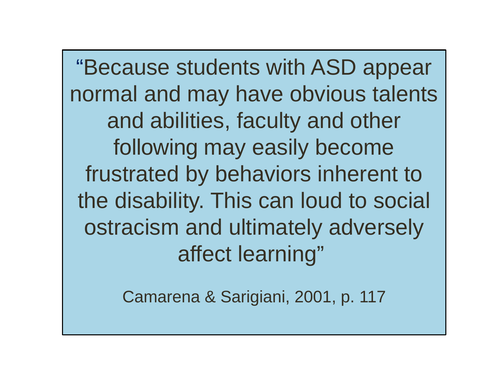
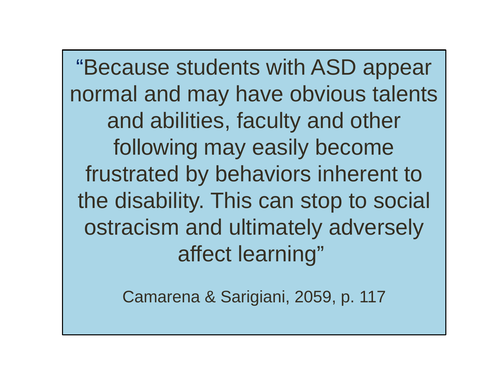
loud: loud -> stop
2001: 2001 -> 2059
